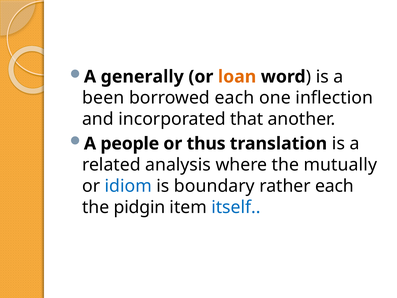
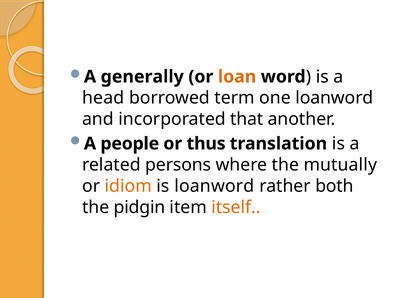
been: been -> head
borrowed each: each -> term
one inflection: inflection -> loanword
analysis: analysis -> persons
idiom colour: blue -> orange
is boundary: boundary -> loanword
rather each: each -> both
itself colour: blue -> orange
